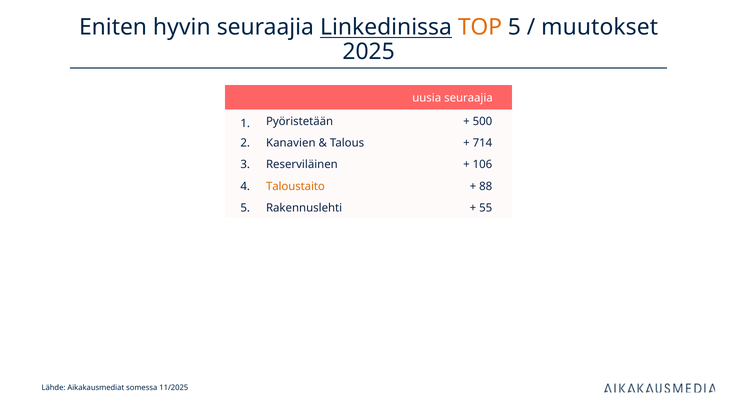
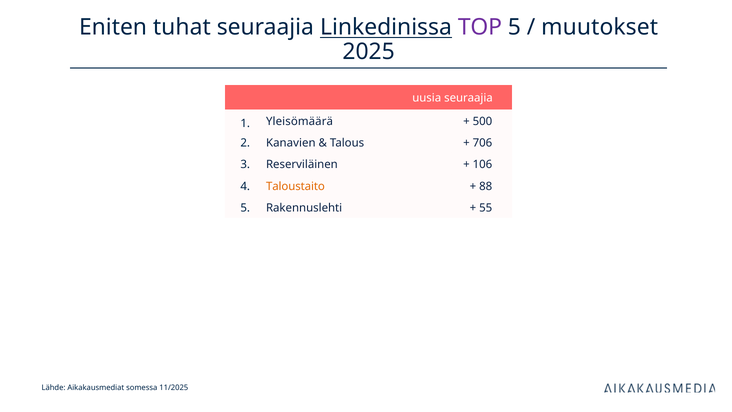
hyvin: hyvin -> tuhat
TOP colour: orange -> purple
Pyöristetään: Pyöristetään -> Yleisömäärä
714: 714 -> 706
